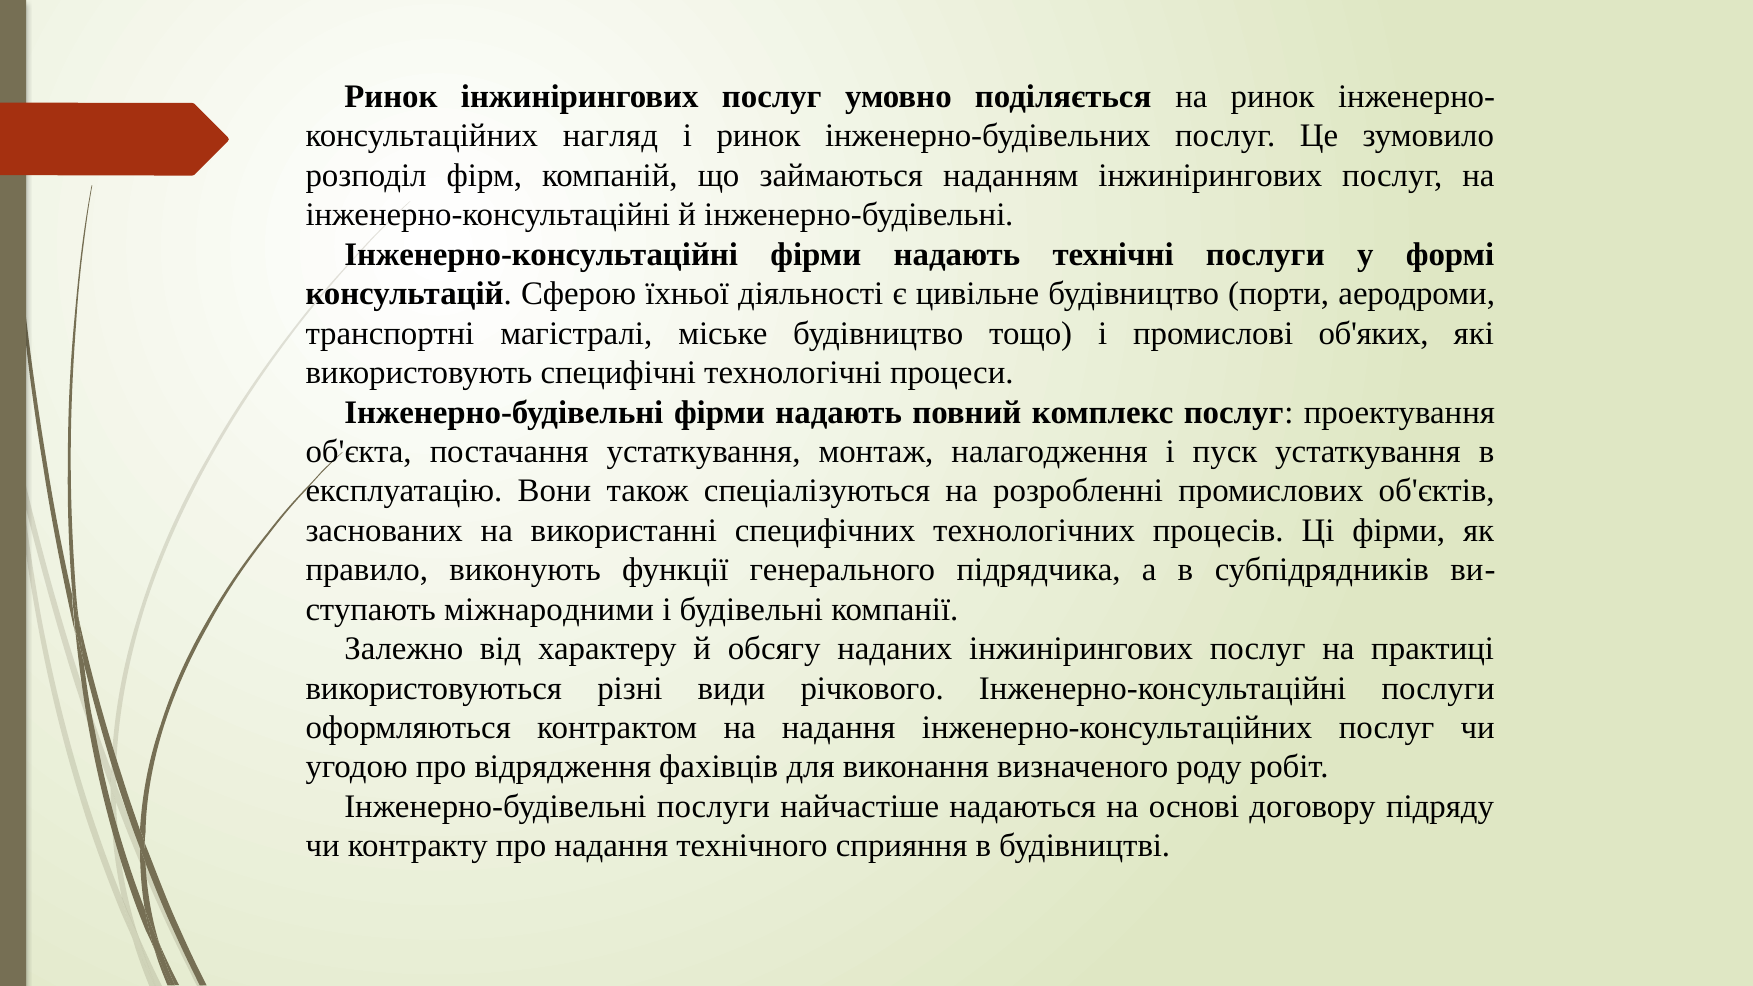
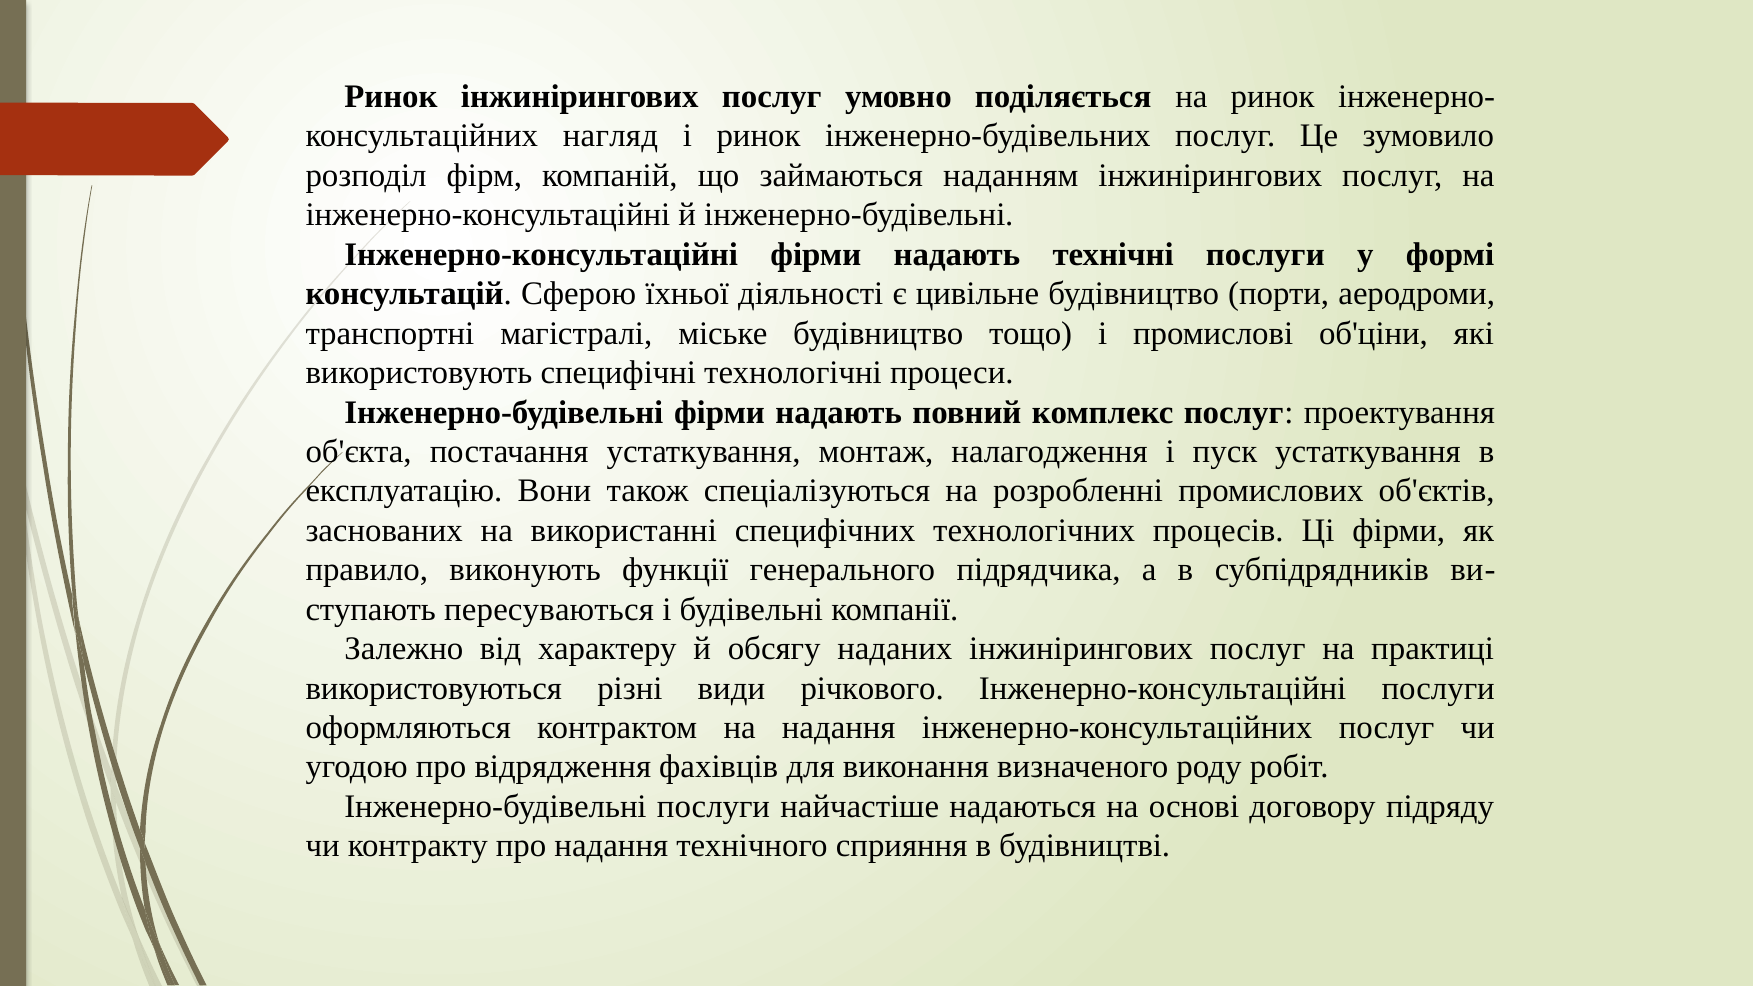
об'яких: об'яких -> об'ціни
міжнародними: міжнародними -> пересуваються
